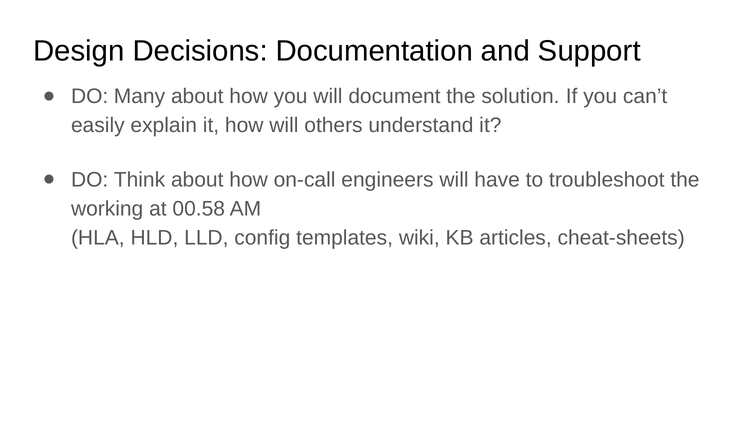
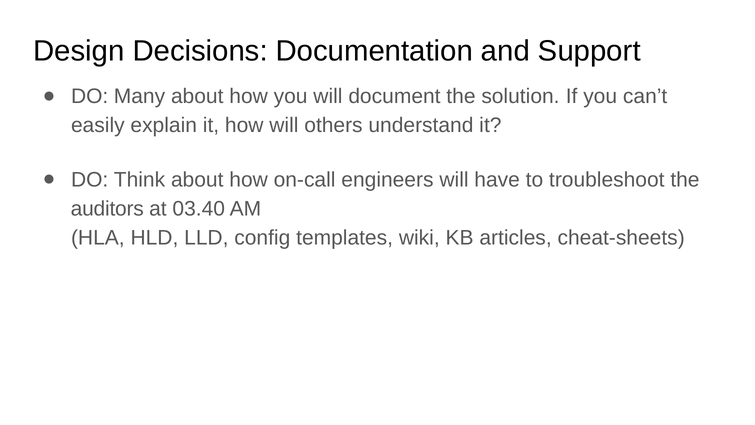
working: working -> auditors
00.58: 00.58 -> 03.40
